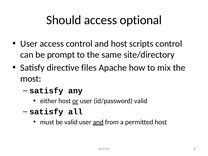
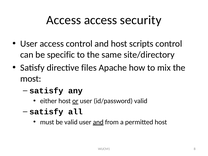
Should at (64, 20): Should -> Access
optional: optional -> security
prompt: prompt -> specific
